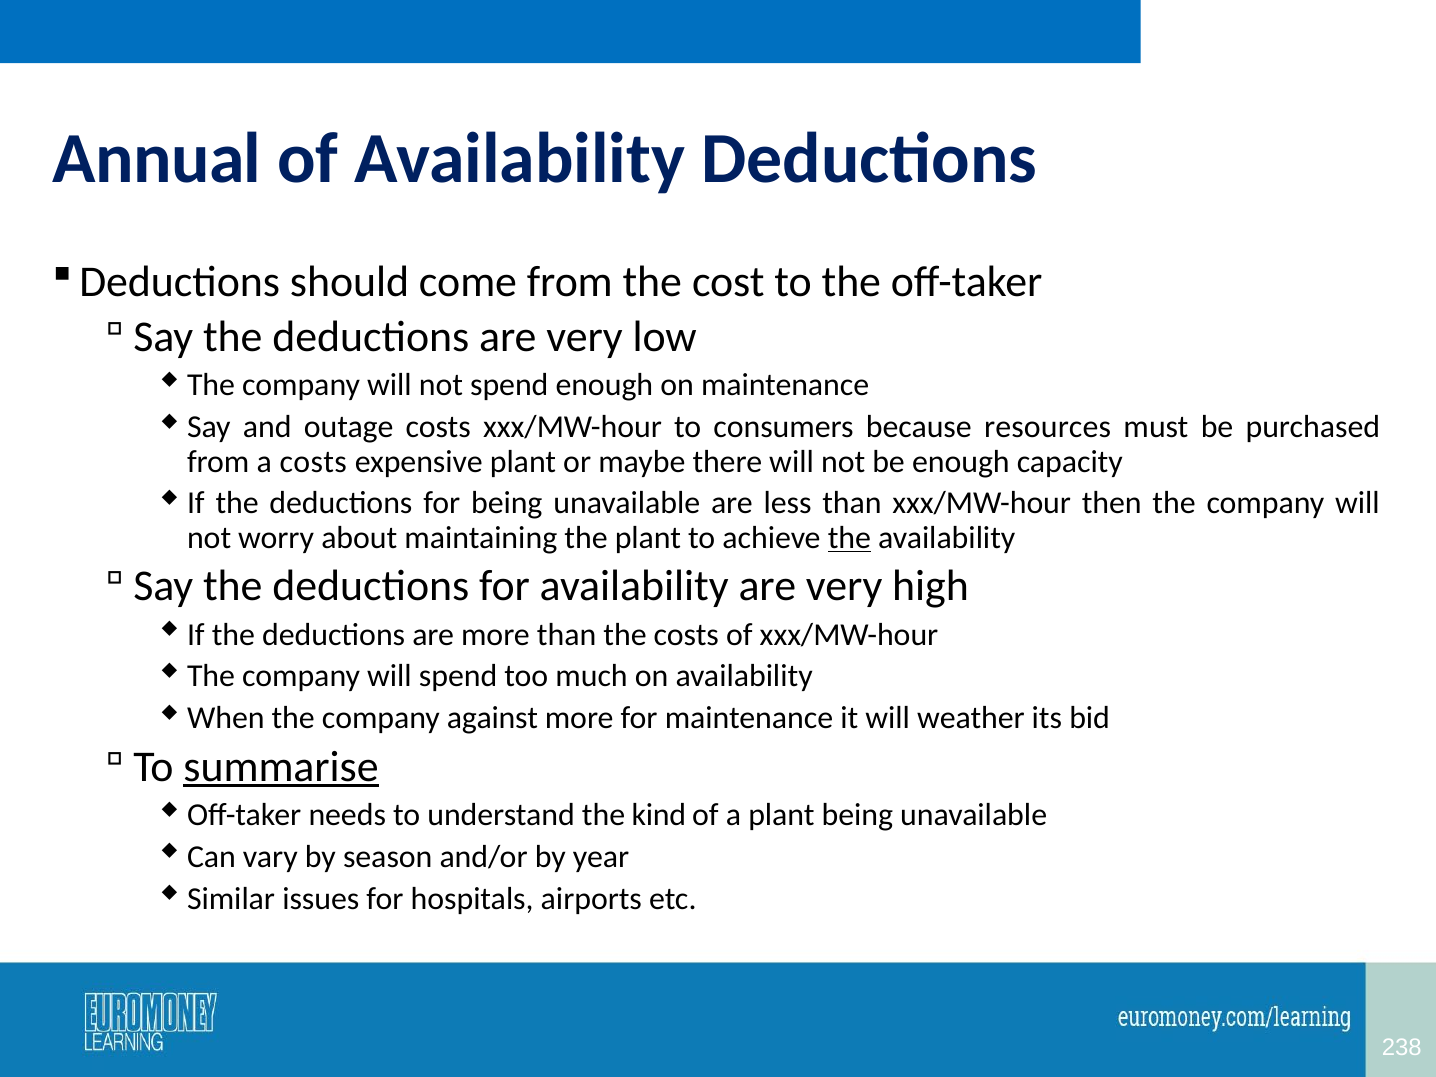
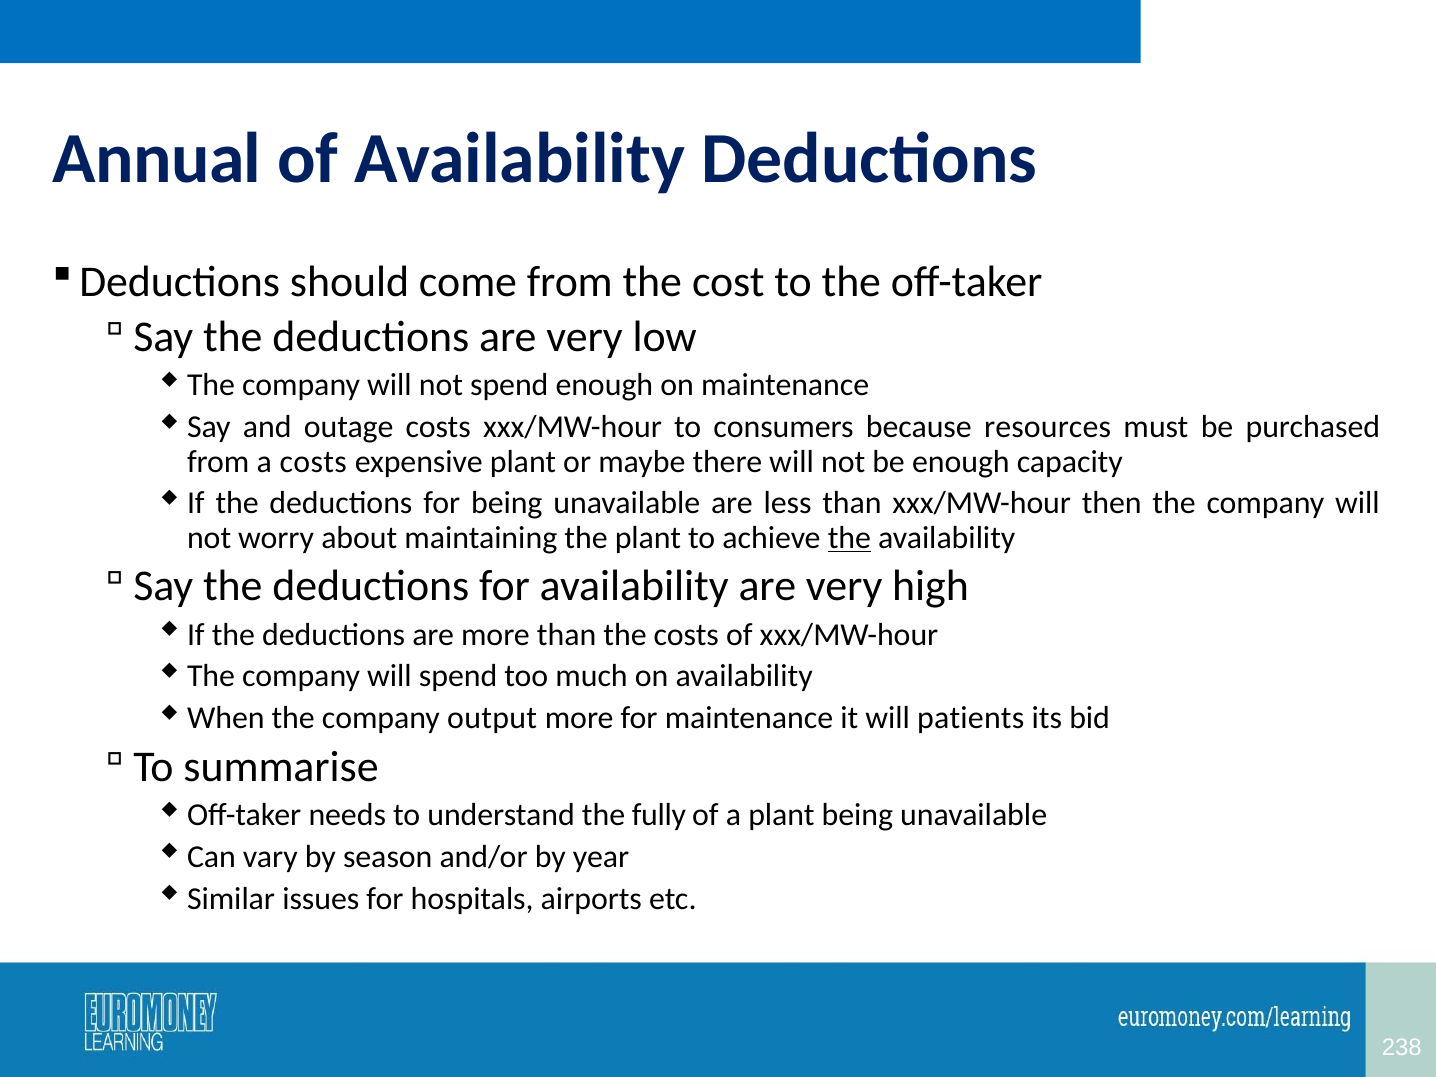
against: against -> output
weather: weather -> patients
summarise underline: present -> none
kind: kind -> fully
